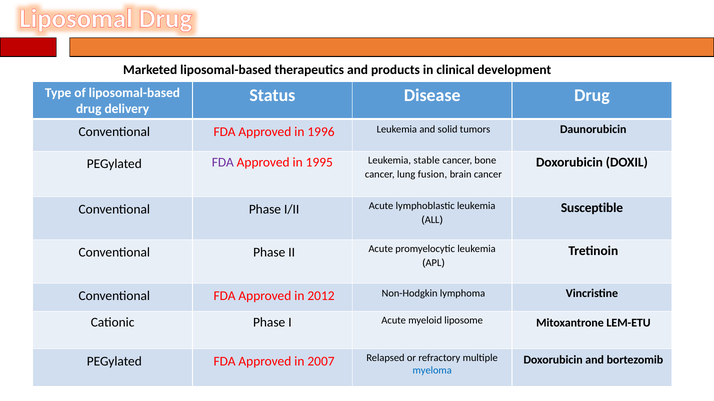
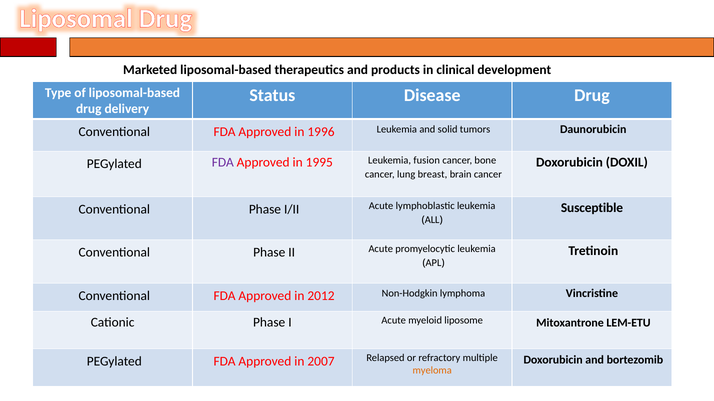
stable: stable -> fusion
fusion: fusion -> breast
myeloma colour: blue -> orange
